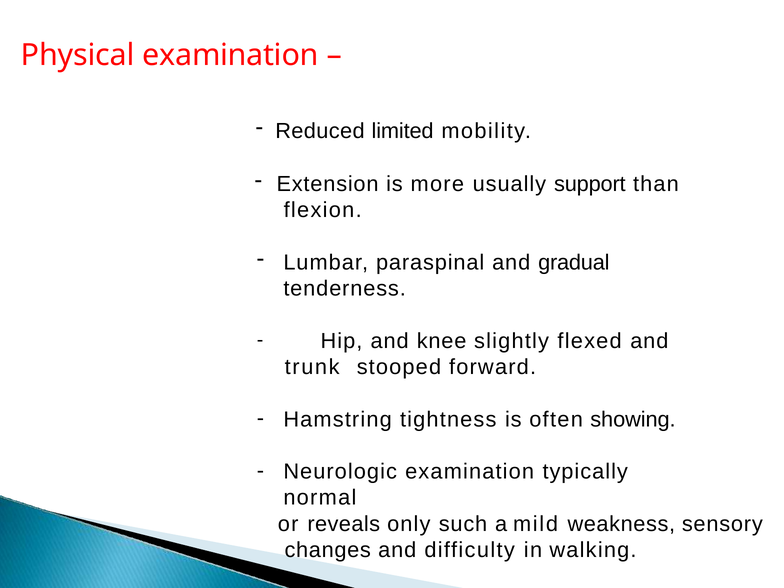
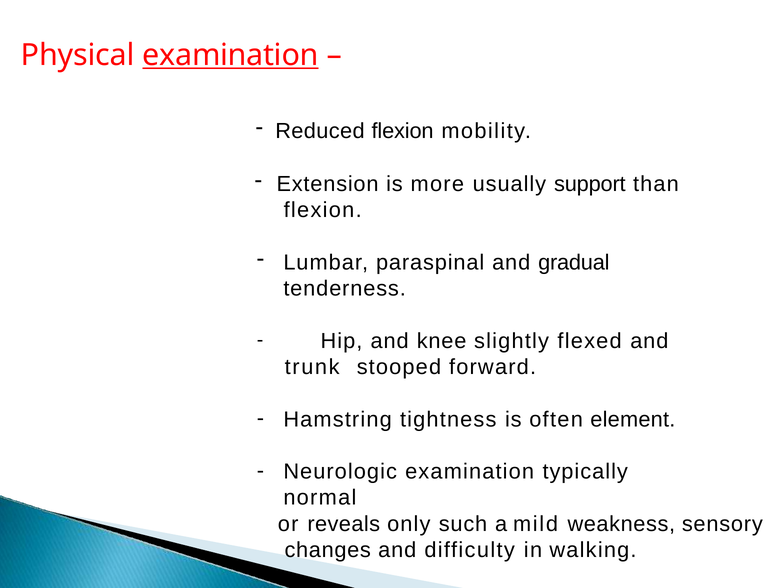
examination at (231, 55) underline: none -> present
Reduced limited: limited -> flexion
showing: showing -> element
